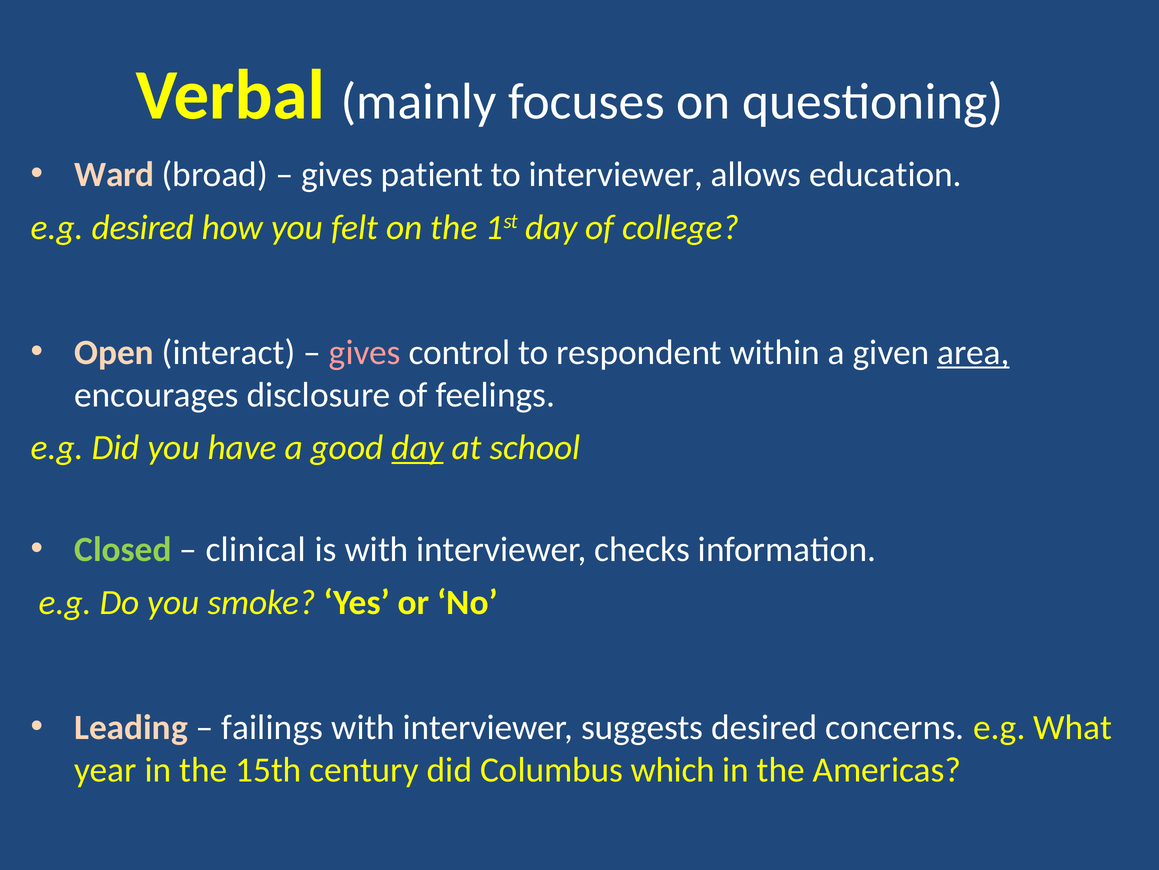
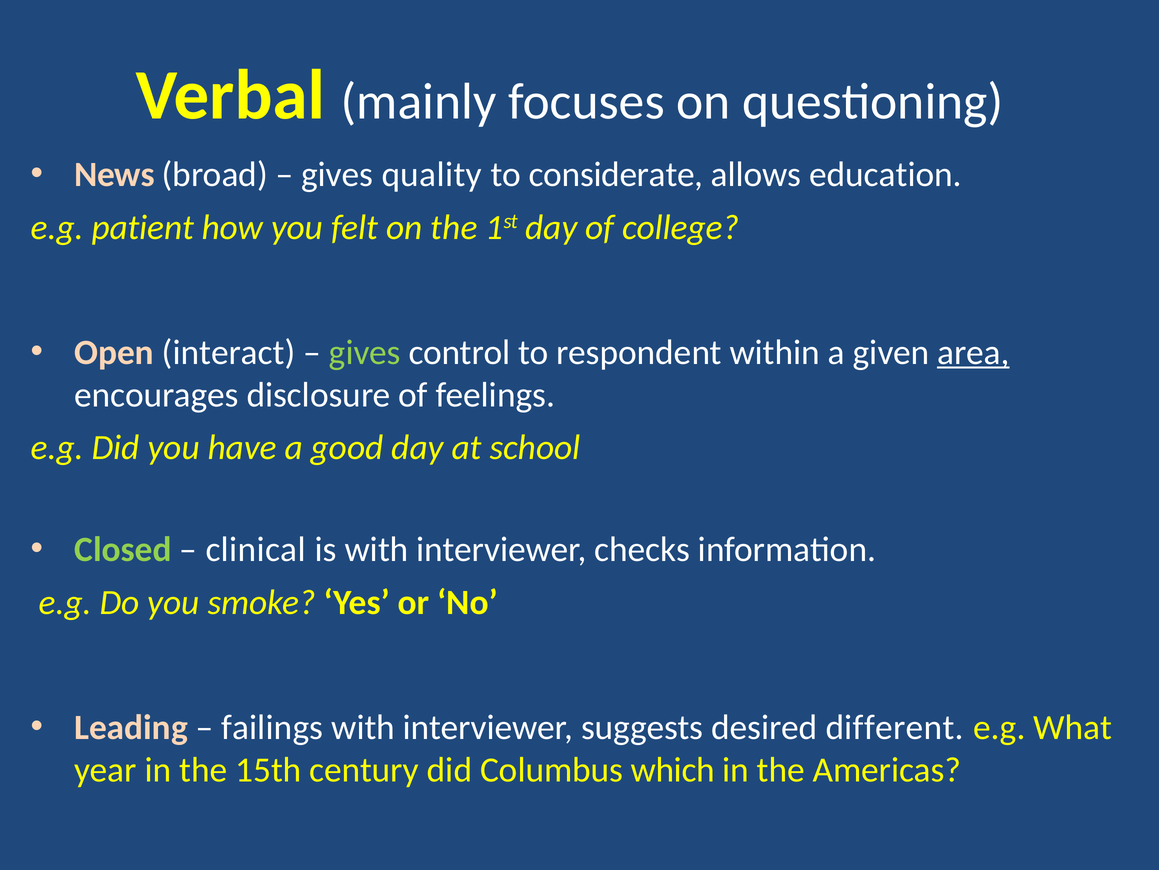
Ward: Ward -> News
patient: patient -> quality
to interviewer: interviewer -> considerate
e.g desired: desired -> patient
gives at (365, 352) colour: pink -> light green
day at (417, 447) underline: present -> none
concerns: concerns -> different
